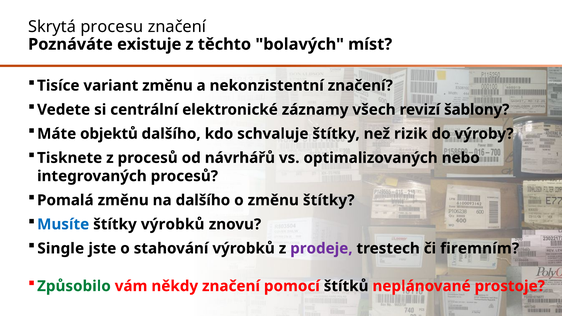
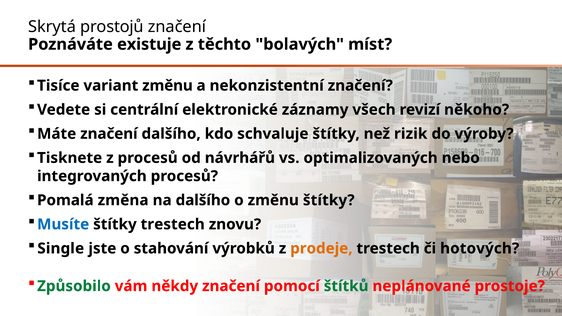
procesu: procesu -> prostojů
šablony: šablony -> někoho
Máte objektů: objektů -> značení
Pomalá změnu: změnu -> změna
štítky výrobků: výrobků -> trestech
prodeje colour: purple -> orange
firemním: firemním -> hotových
štítků colour: black -> green
